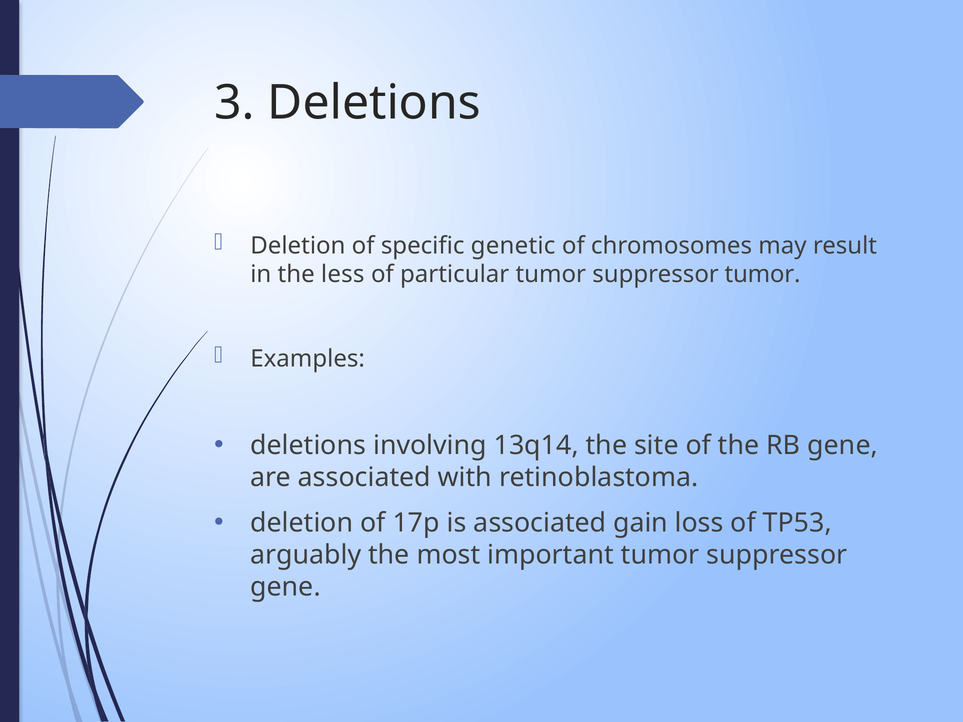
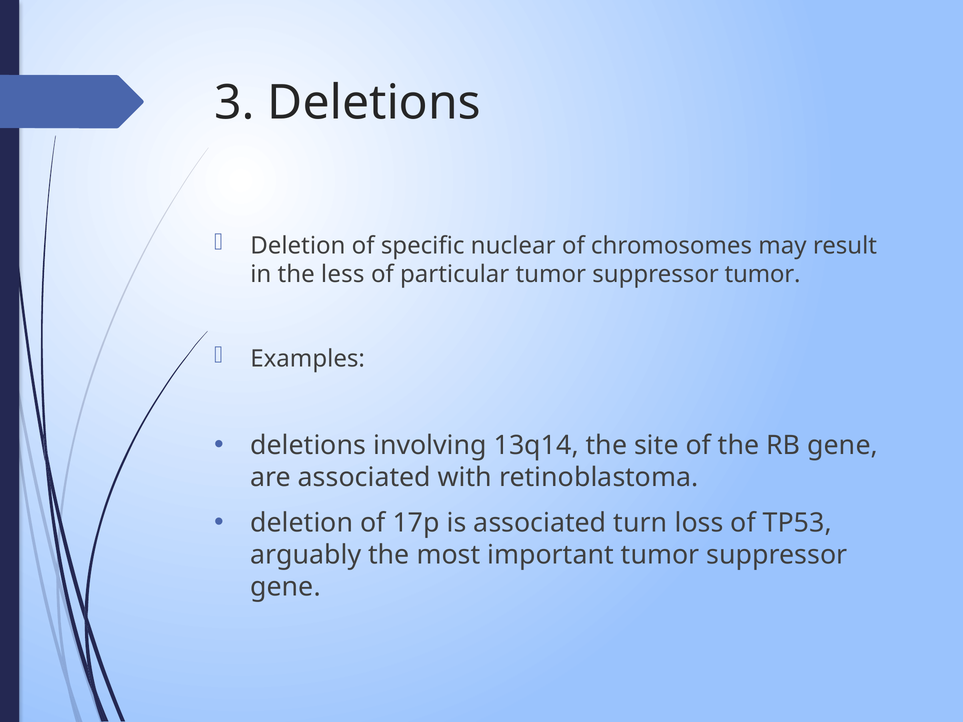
genetic: genetic -> nuclear
gain: gain -> turn
